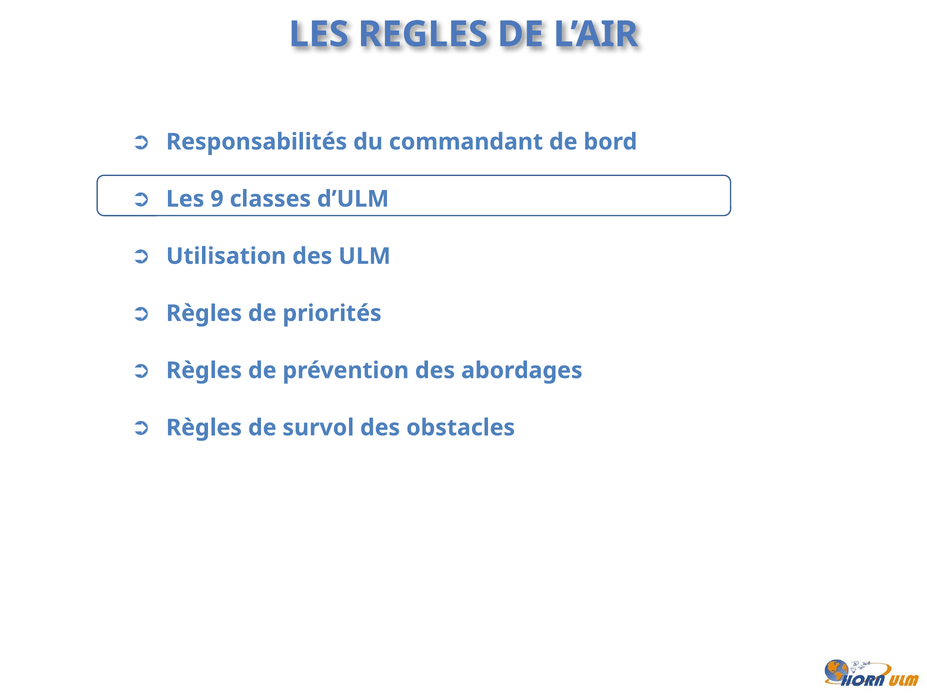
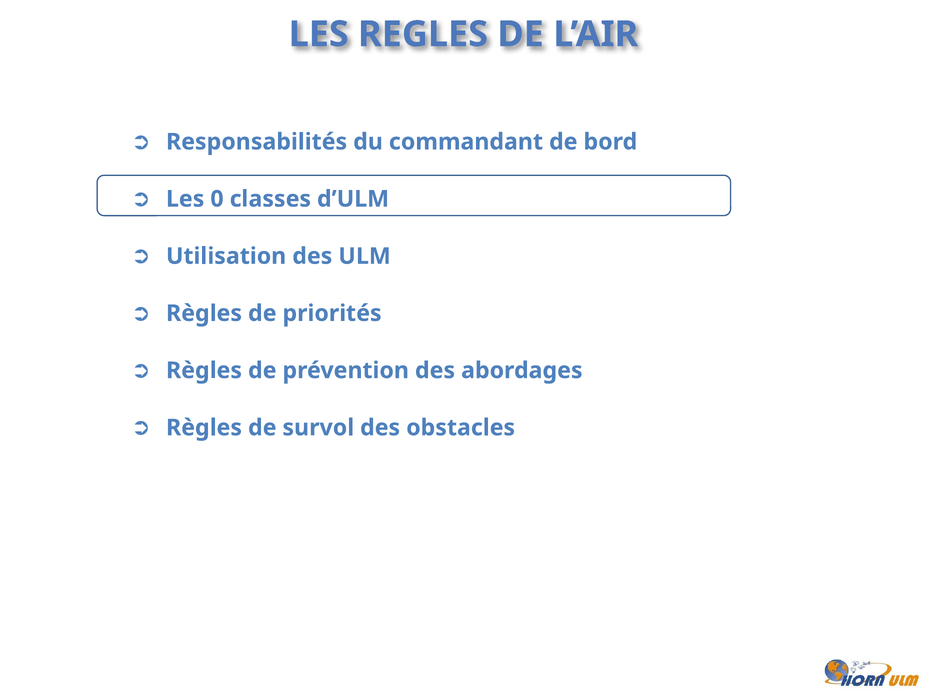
9: 9 -> 0
